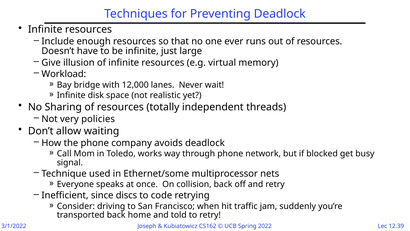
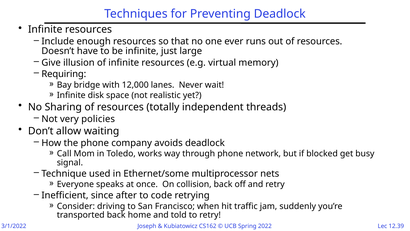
Workload: Workload -> Requiring
discs: discs -> after
